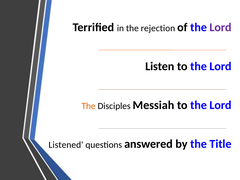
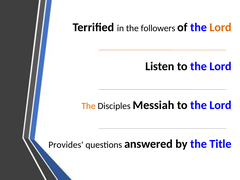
rejection: rejection -> followers
Lord at (221, 27) colour: purple -> orange
Listened: Listened -> Provides
